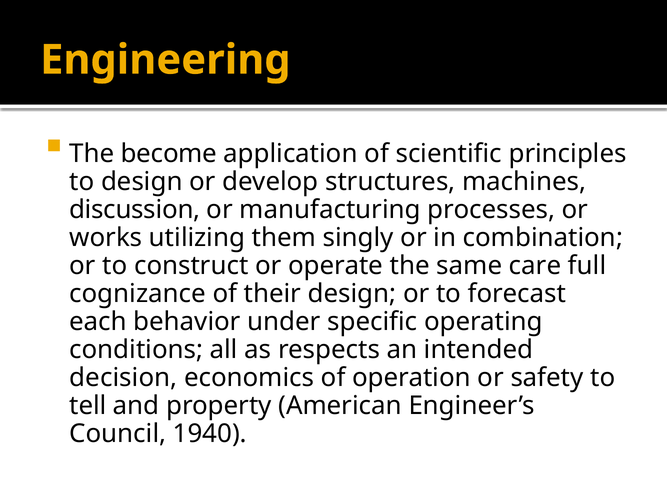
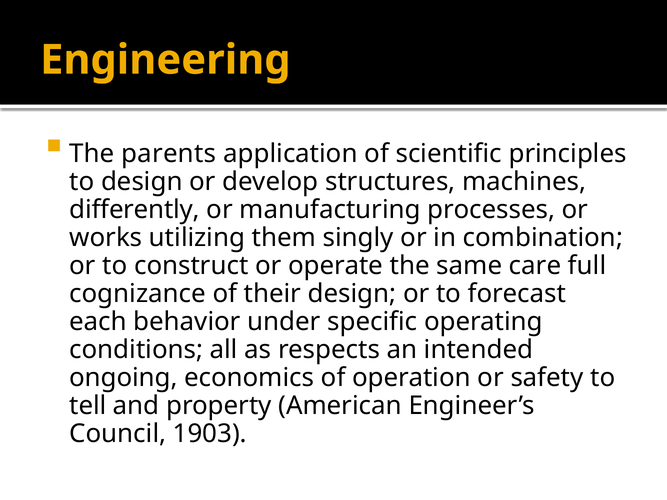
become: become -> parents
discussion: discussion -> differently
decision: decision -> ongoing
1940: 1940 -> 1903
